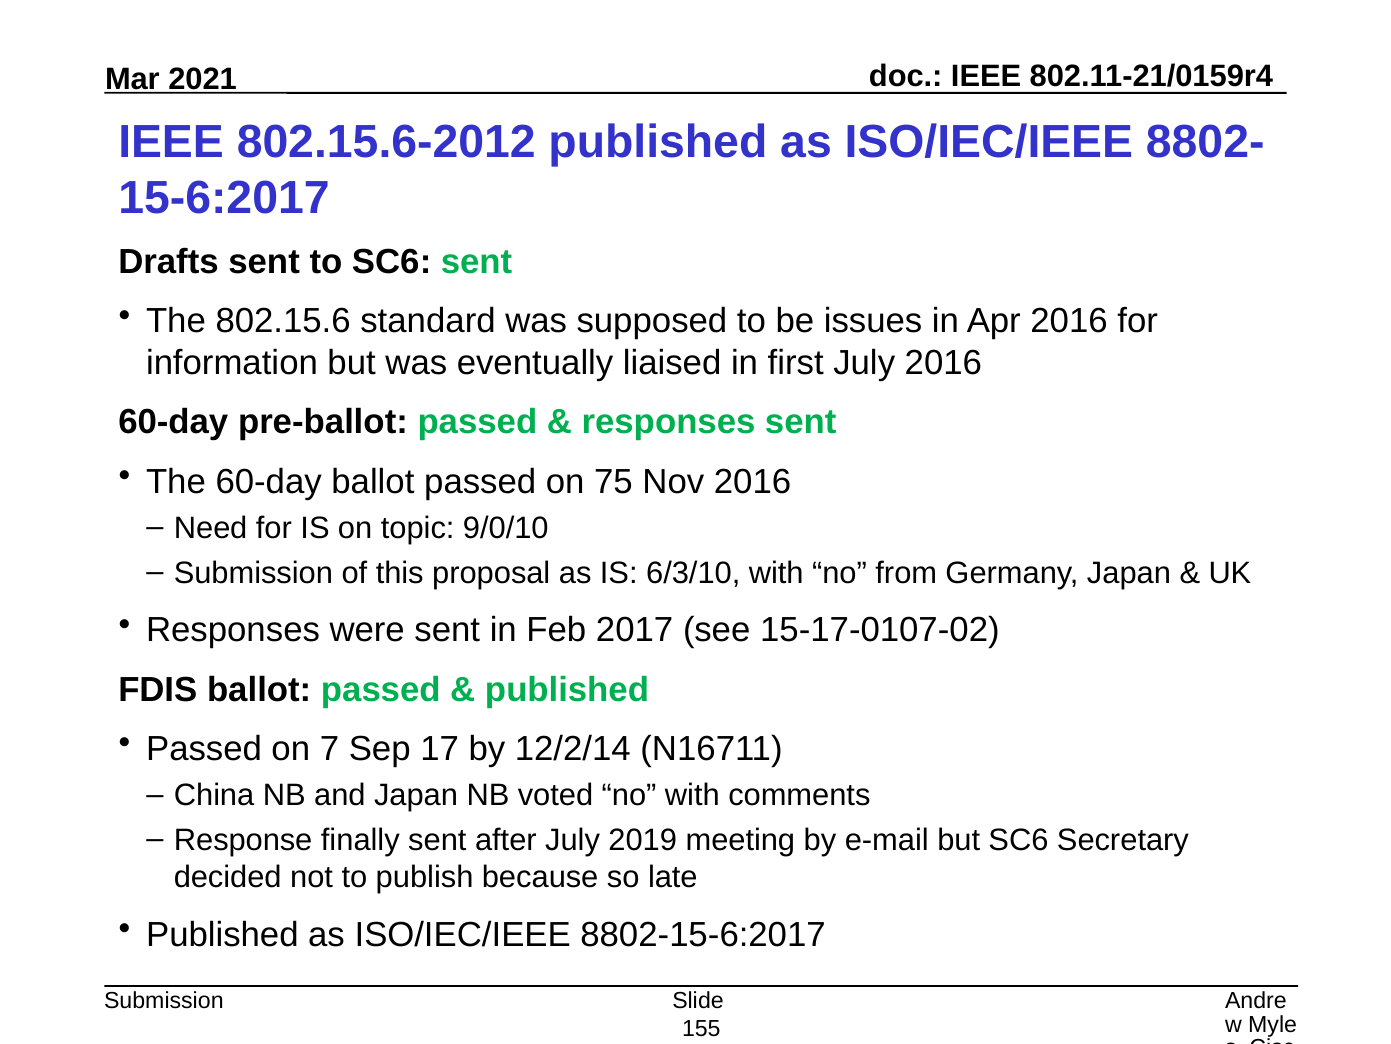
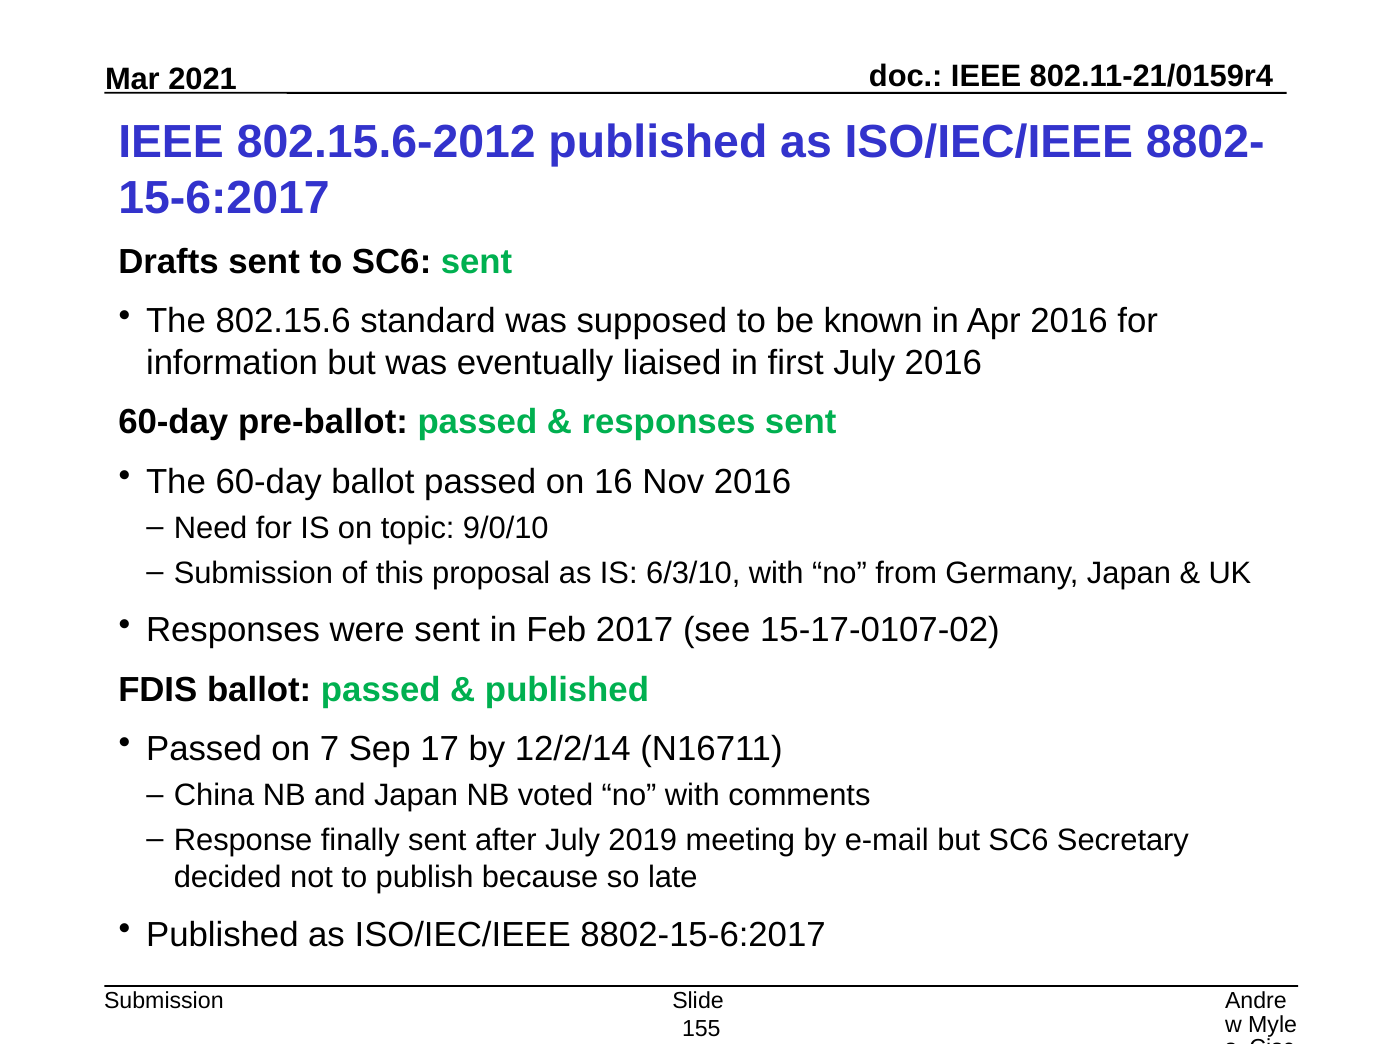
issues: issues -> known
75: 75 -> 16
